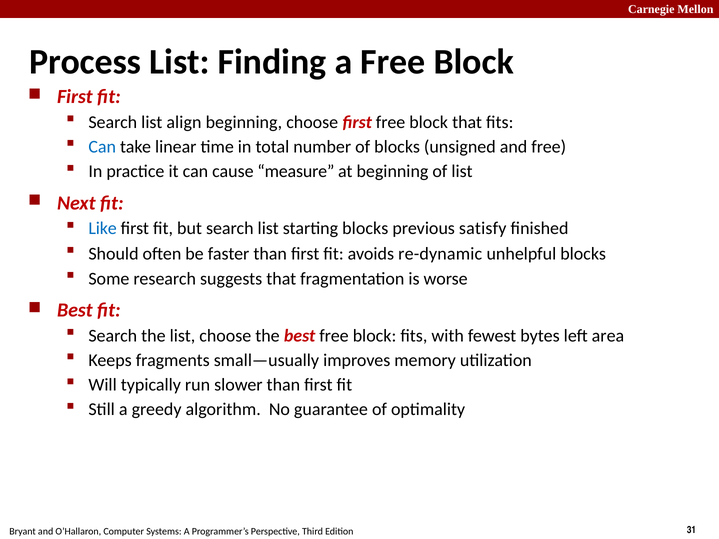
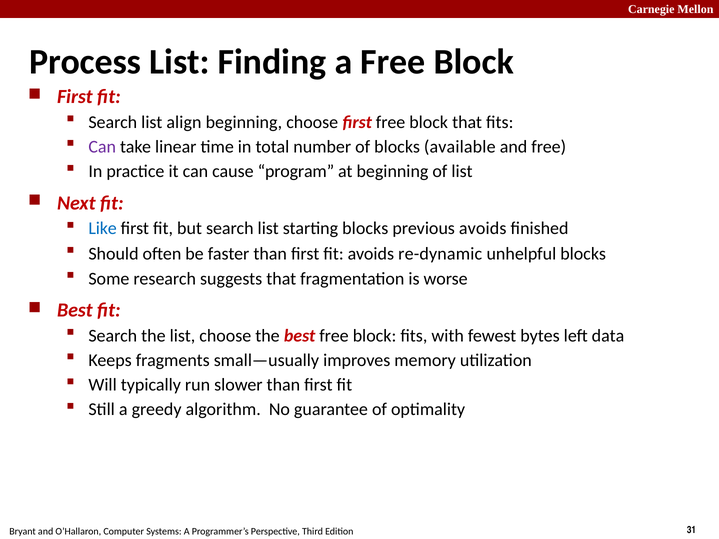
Can at (102, 147) colour: blue -> purple
unsigned: unsigned -> available
measure: measure -> program
previous satisfy: satisfy -> avoids
area: area -> data
